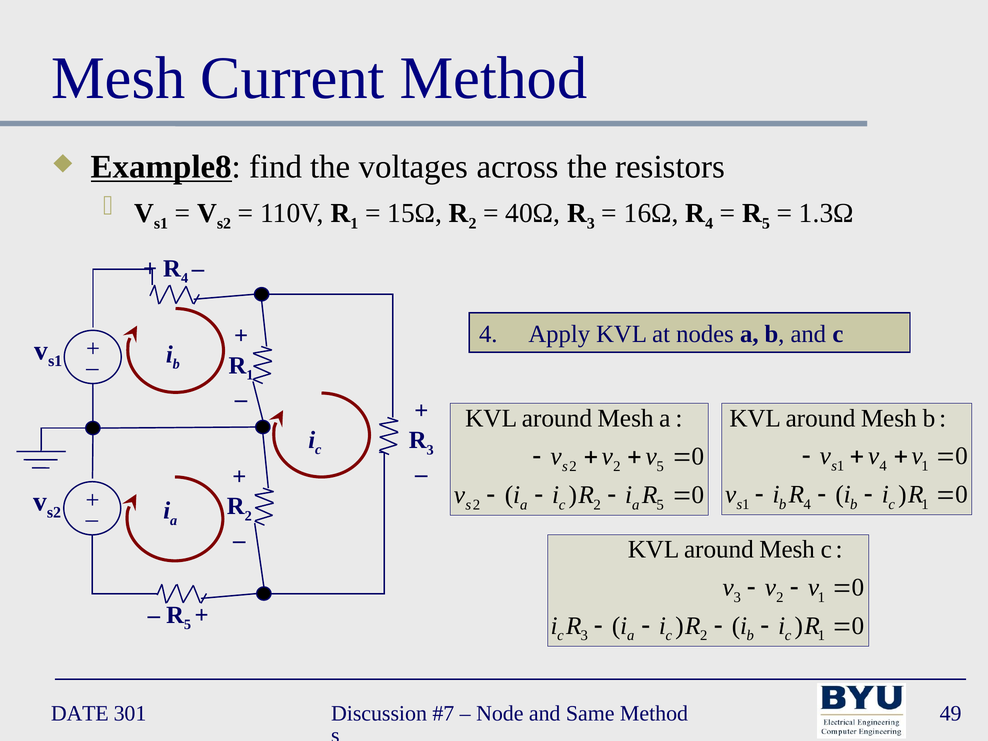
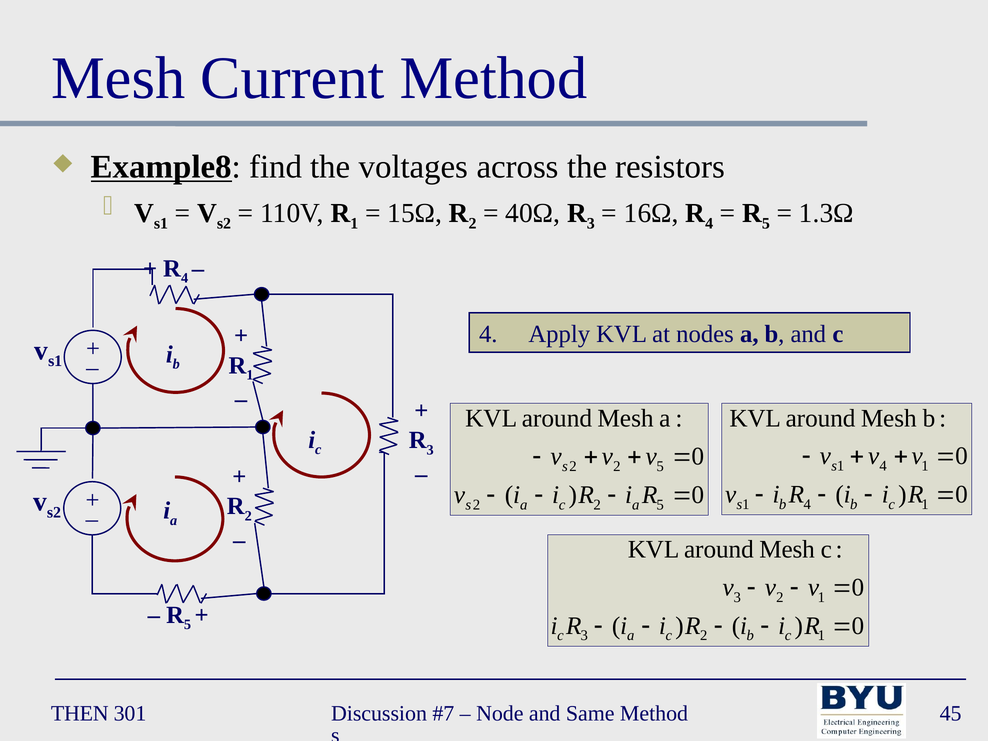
DATE: DATE -> THEN
49: 49 -> 45
